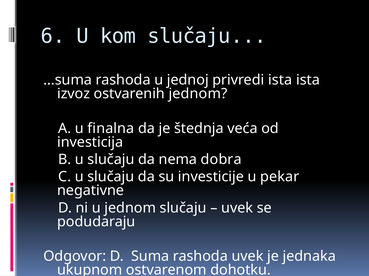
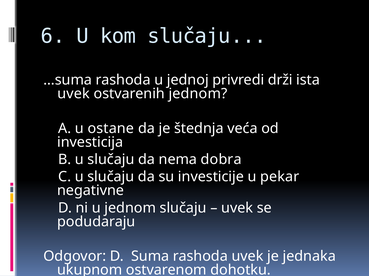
privredi ista: ista -> drži
izvoz at (74, 94): izvoz -> uvek
finalna: finalna -> ostane
